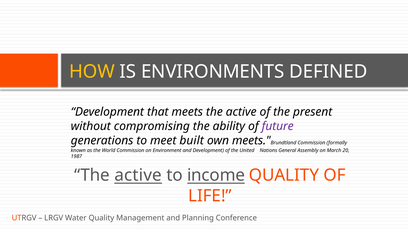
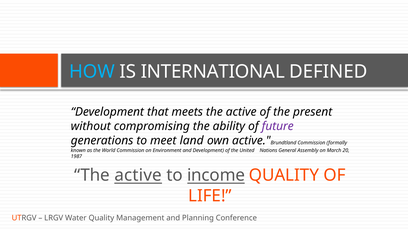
HOW colour: yellow -> light blue
ENVIRONMENTS: ENVIRONMENTS -> INTERNATIONAL
built: built -> land
own meets: meets -> active
